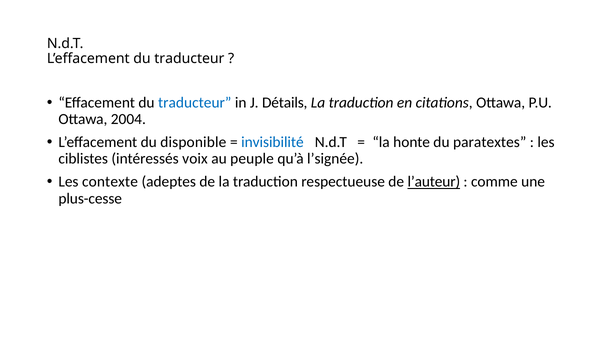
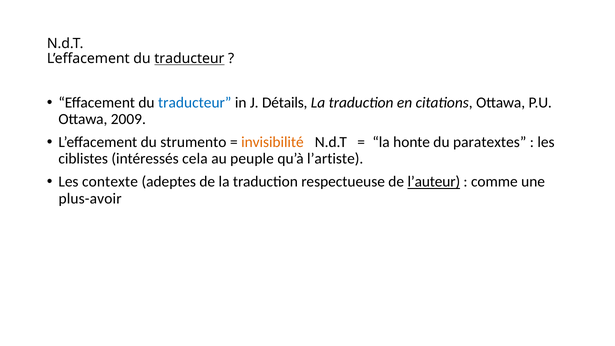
traducteur at (189, 59) underline: none -> present
2004: 2004 -> 2009
disponible: disponible -> strumento
invisibilité colour: blue -> orange
voix: voix -> cela
l’signée: l’signée -> l’artiste
plus-cesse: plus-cesse -> plus-avoir
